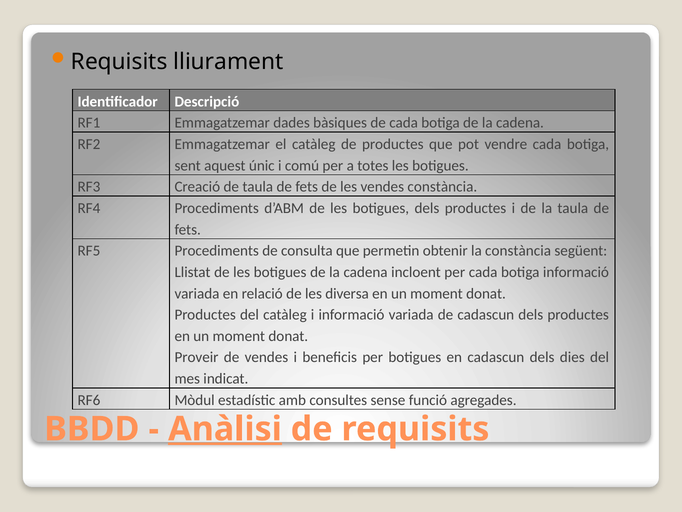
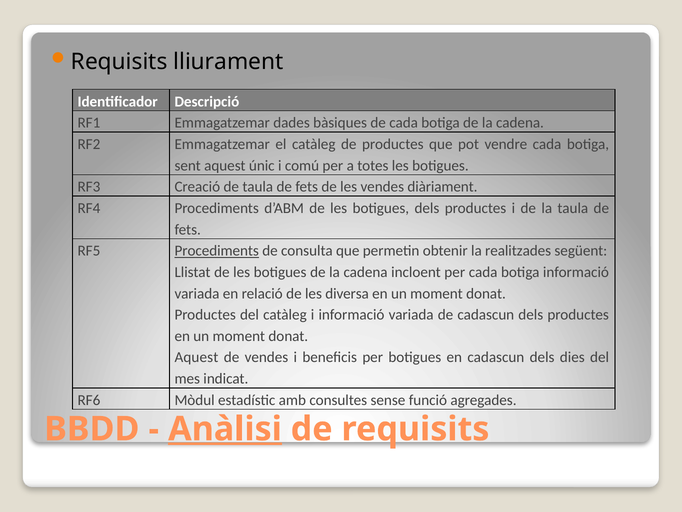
vendes constància: constància -> diàriament
Procediments at (217, 251) underline: none -> present
la constància: constància -> realitzades
Proveir at (197, 357): Proveir -> Aquest
